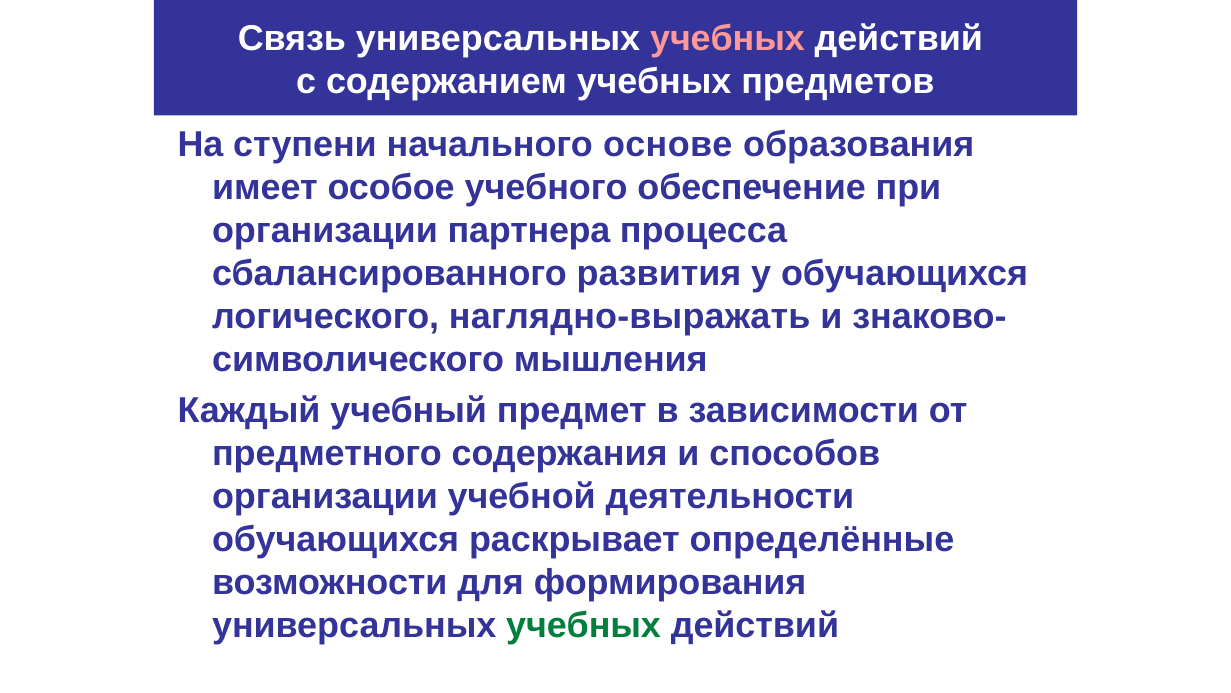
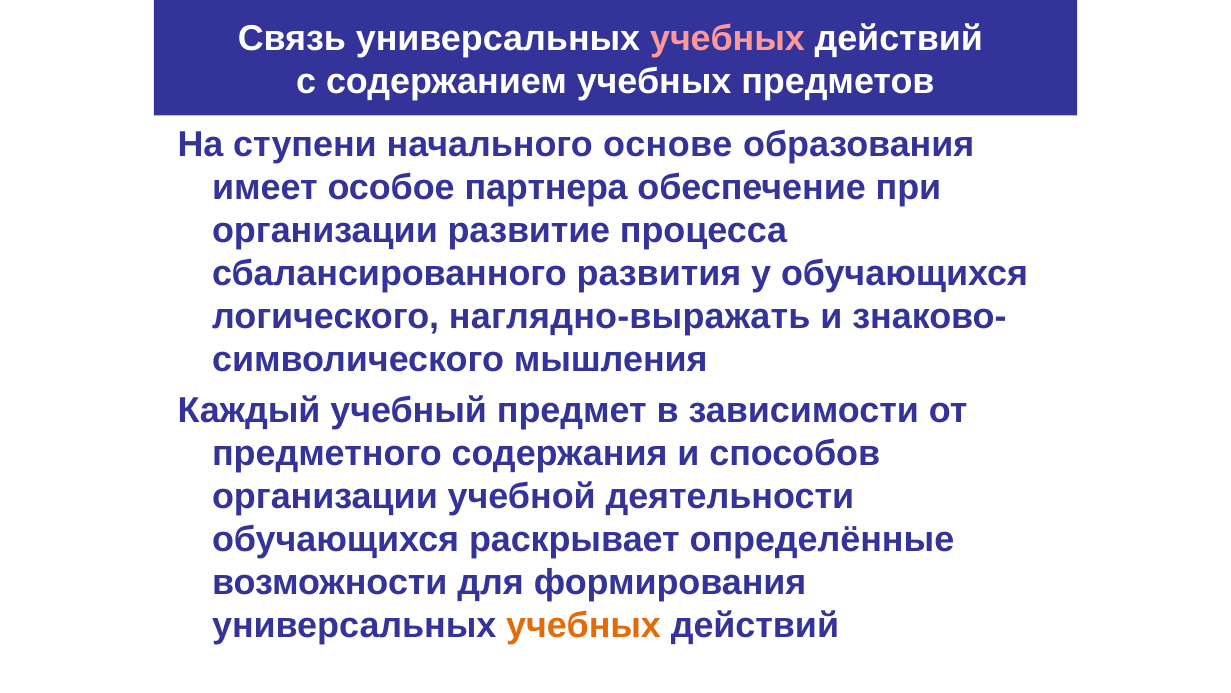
учебного: учебного -> партнера
партнера: партнера -> развитие
учебных at (584, 625) colour: green -> orange
